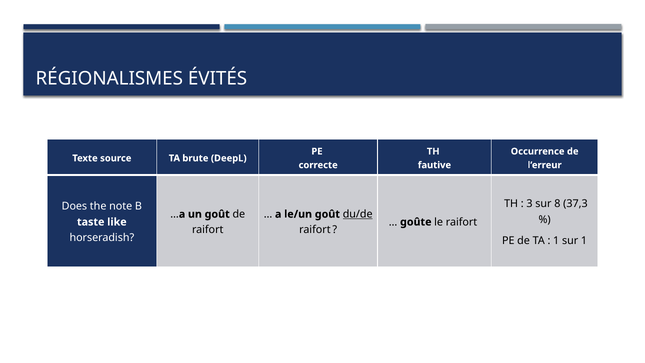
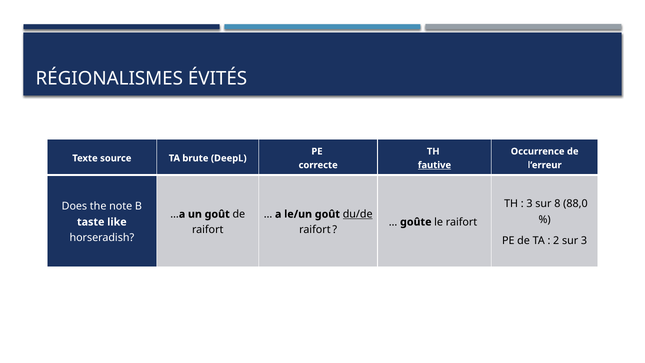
fautive underline: none -> present
37,3: 37,3 -> 88,0
1 at (556, 240): 1 -> 2
sur 1: 1 -> 3
